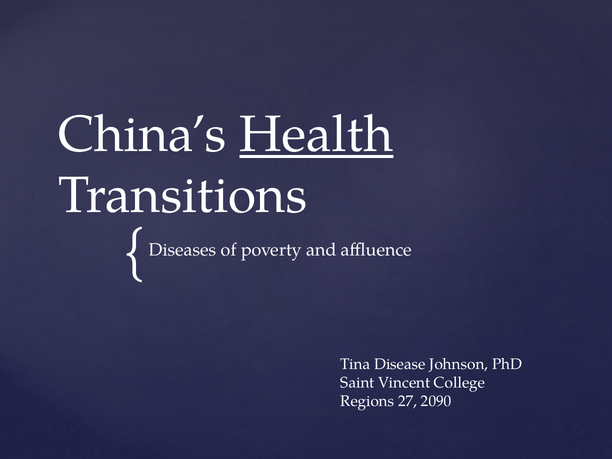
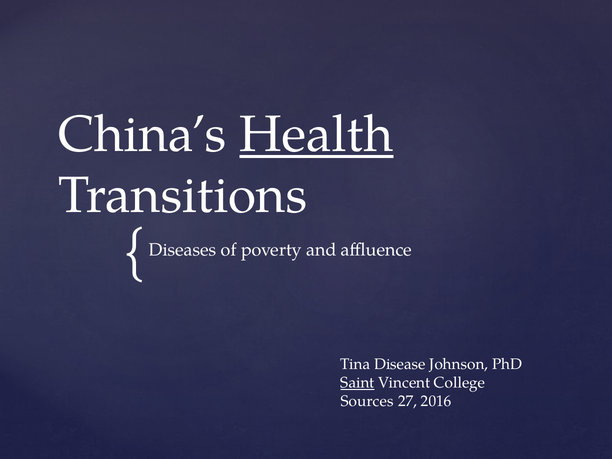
Saint underline: none -> present
Regions: Regions -> Sources
2090: 2090 -> 2016
